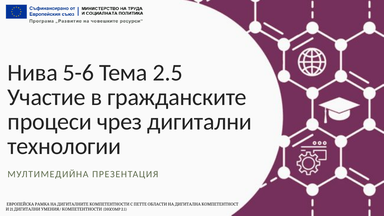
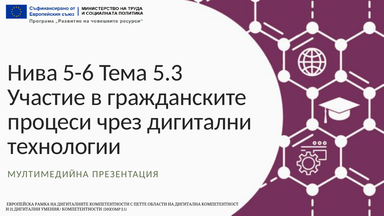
2.5: 2.5 -> 5.3
